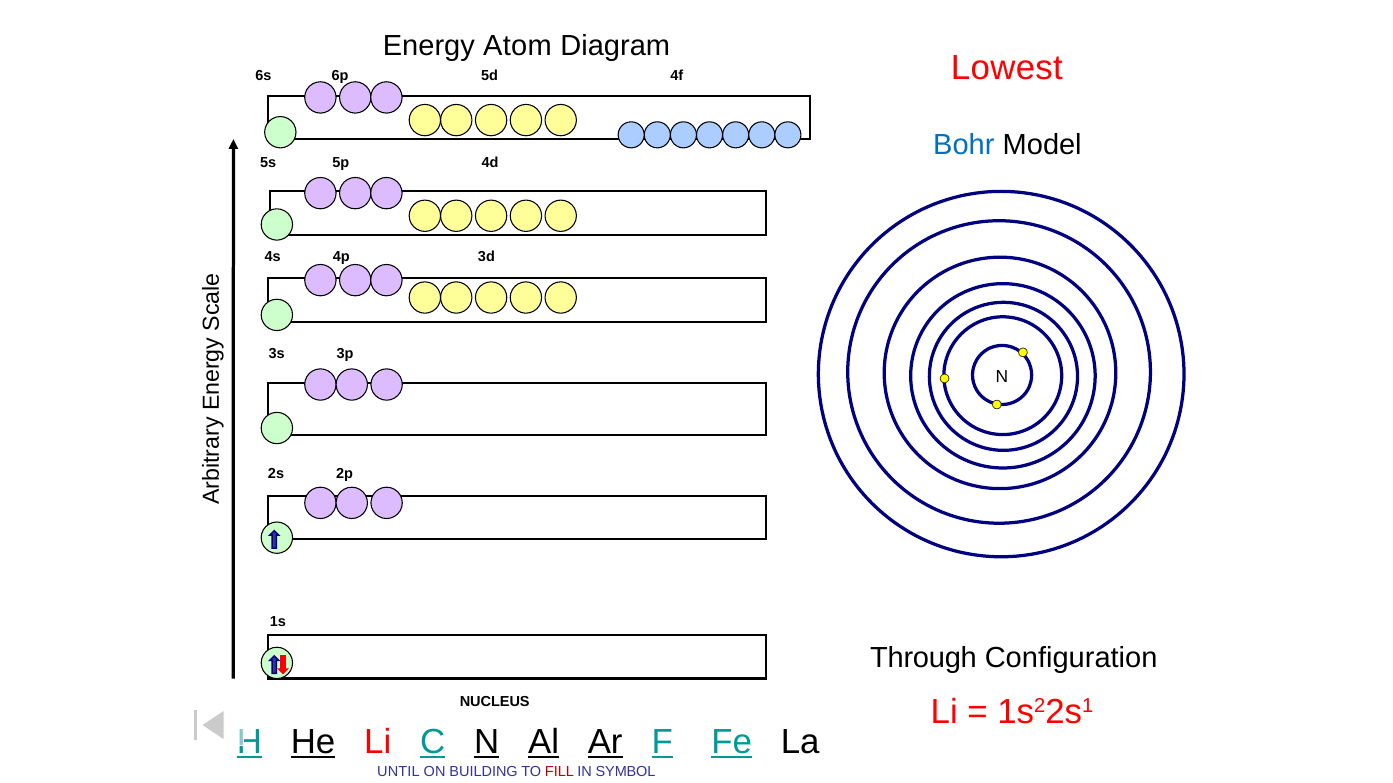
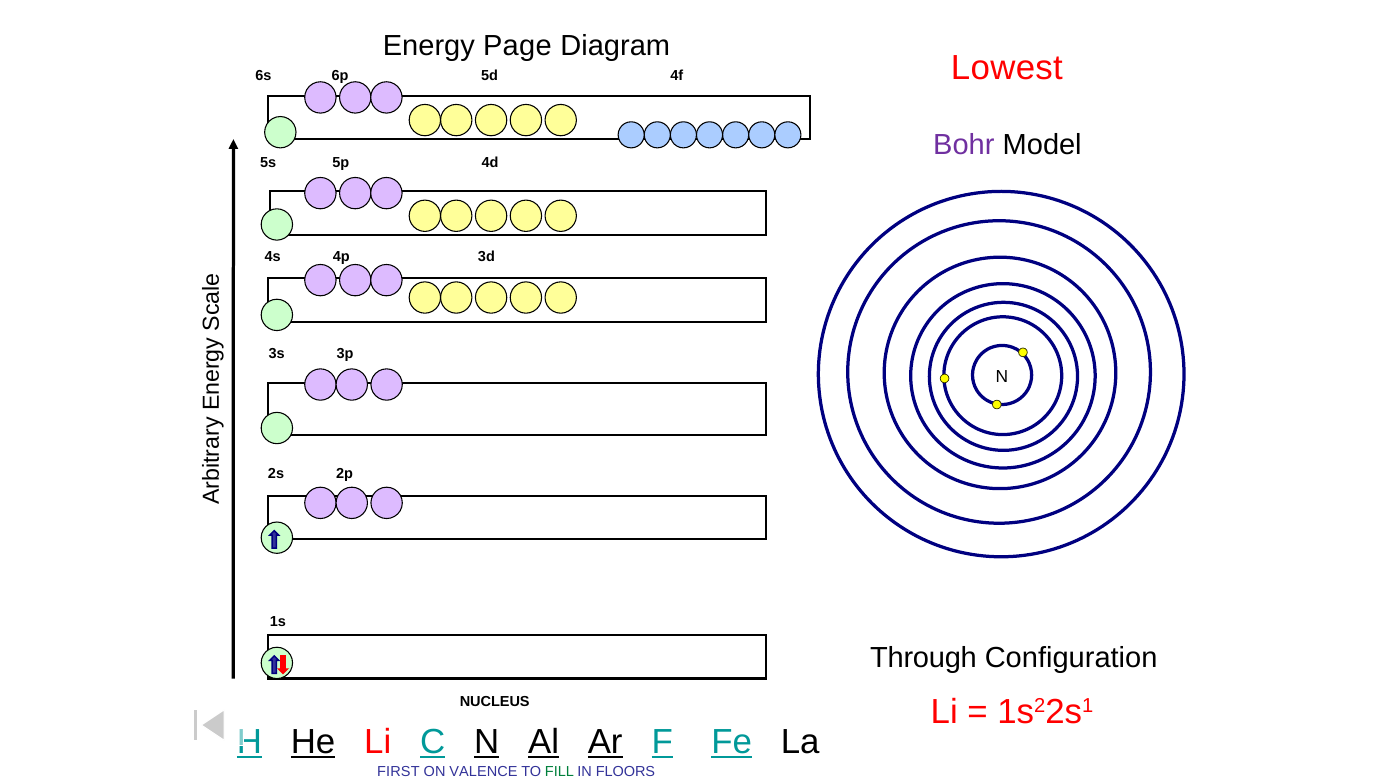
Atom: Atom -> Page
Bohr colour: blue -> purple
UNTIL: UNTIL -> FIRST
BUILDING: BUILDING -> VALENCE
FILL colour: red -> green
SYMBOL: SYMBOL -> FLOORS
